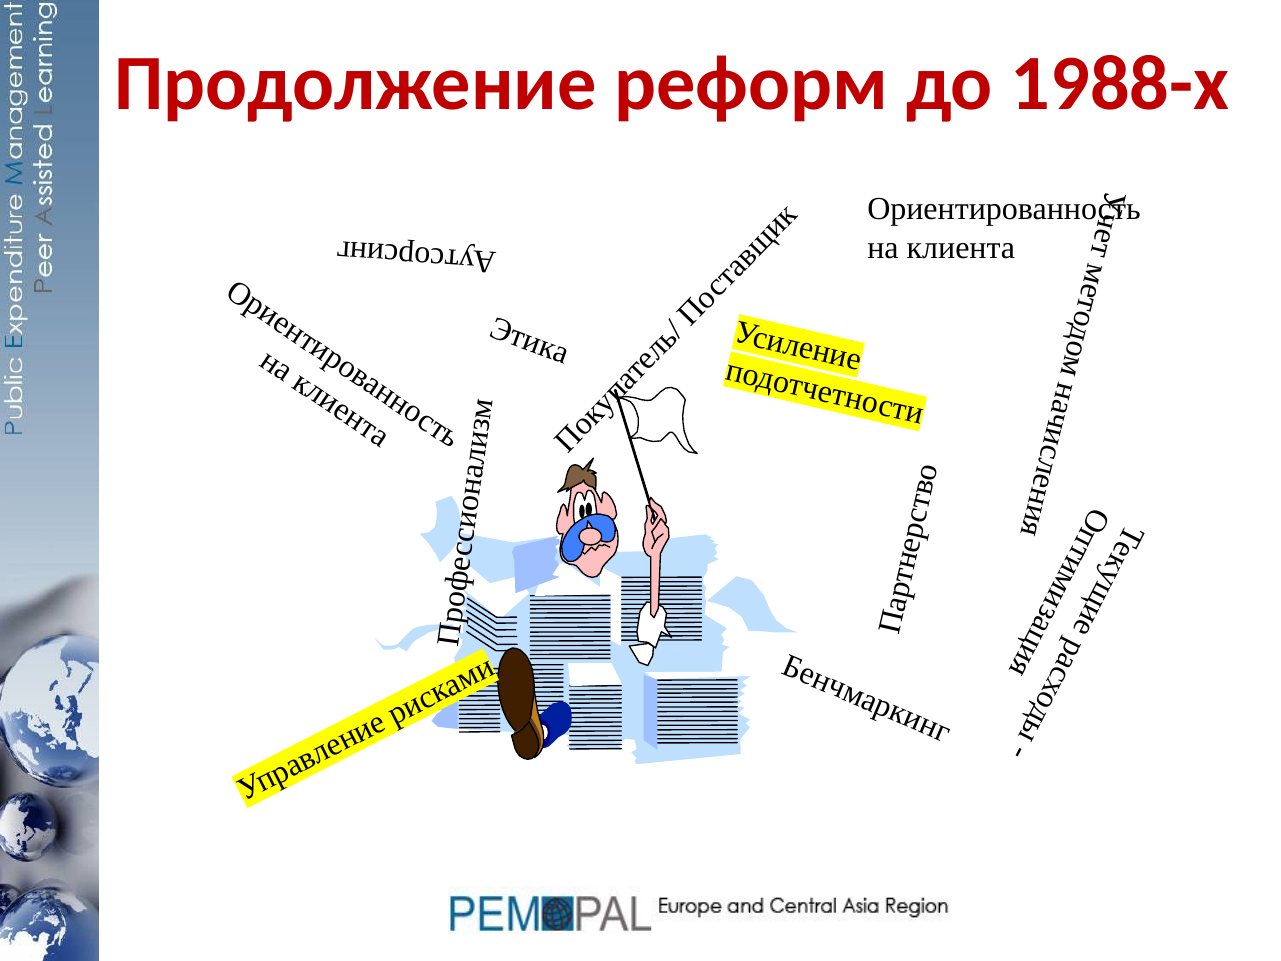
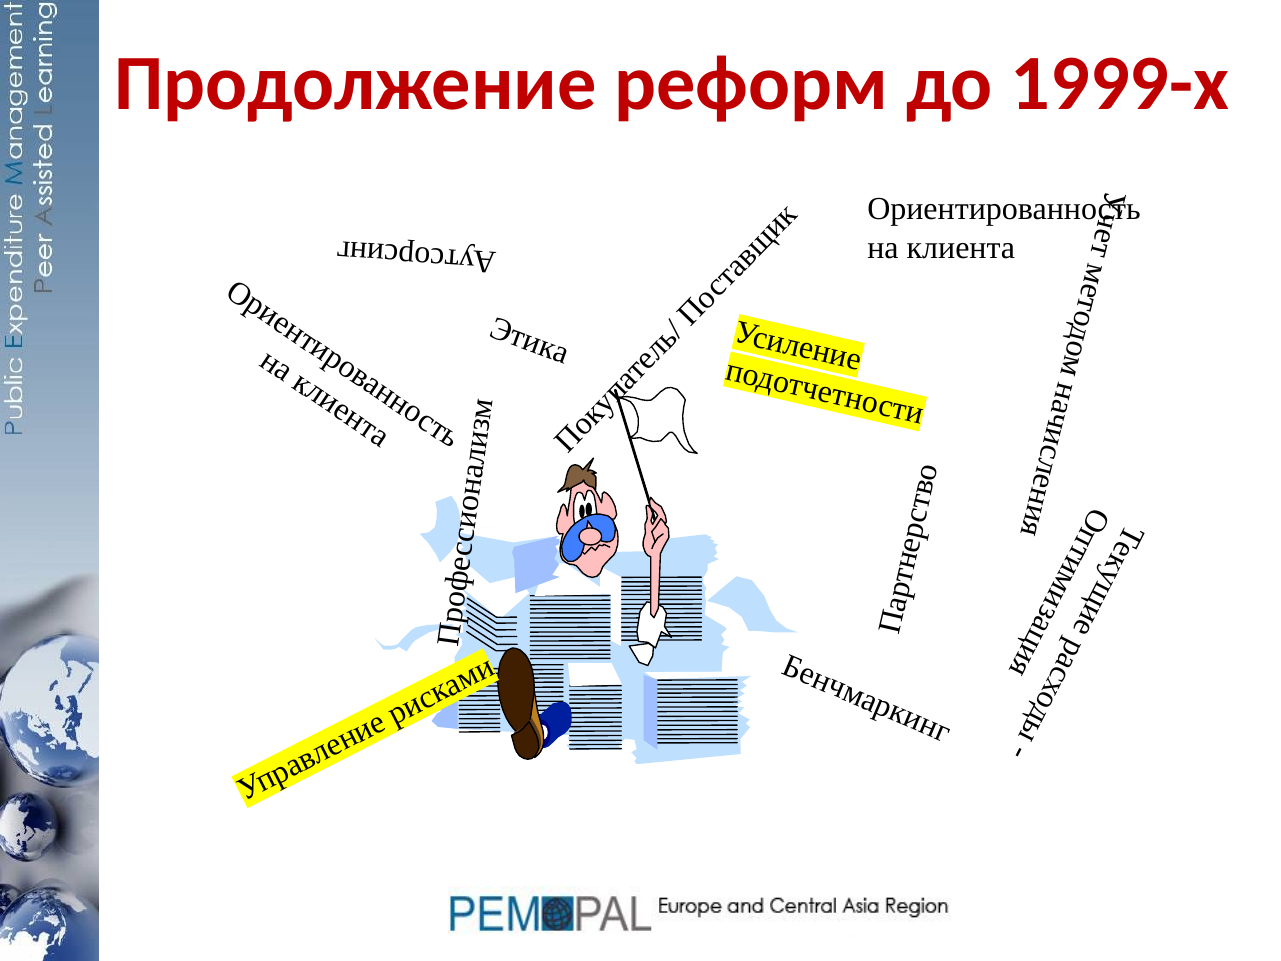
1988-х: 1988-х -> 1999-х
